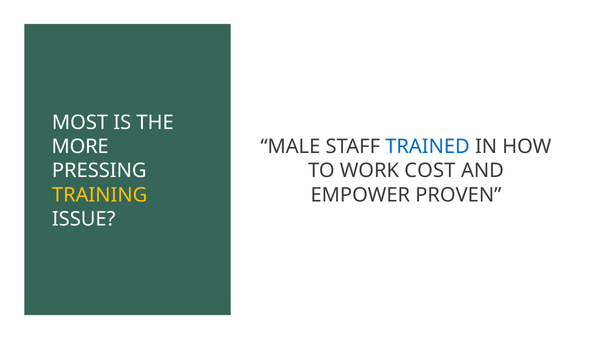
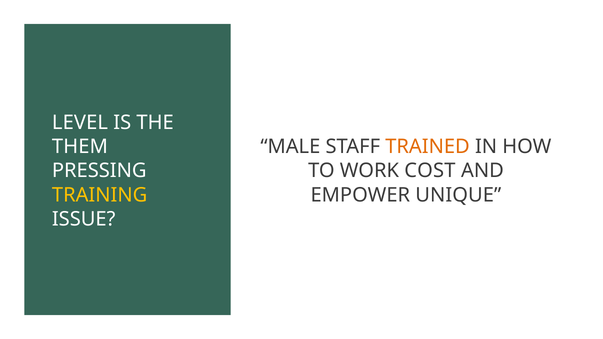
MOST: MOST -> LEVEL
MORE: MORE -> THEM
TRAINED colour: blue -> orange
PROVEN: PROVEN -> UNIQUE
